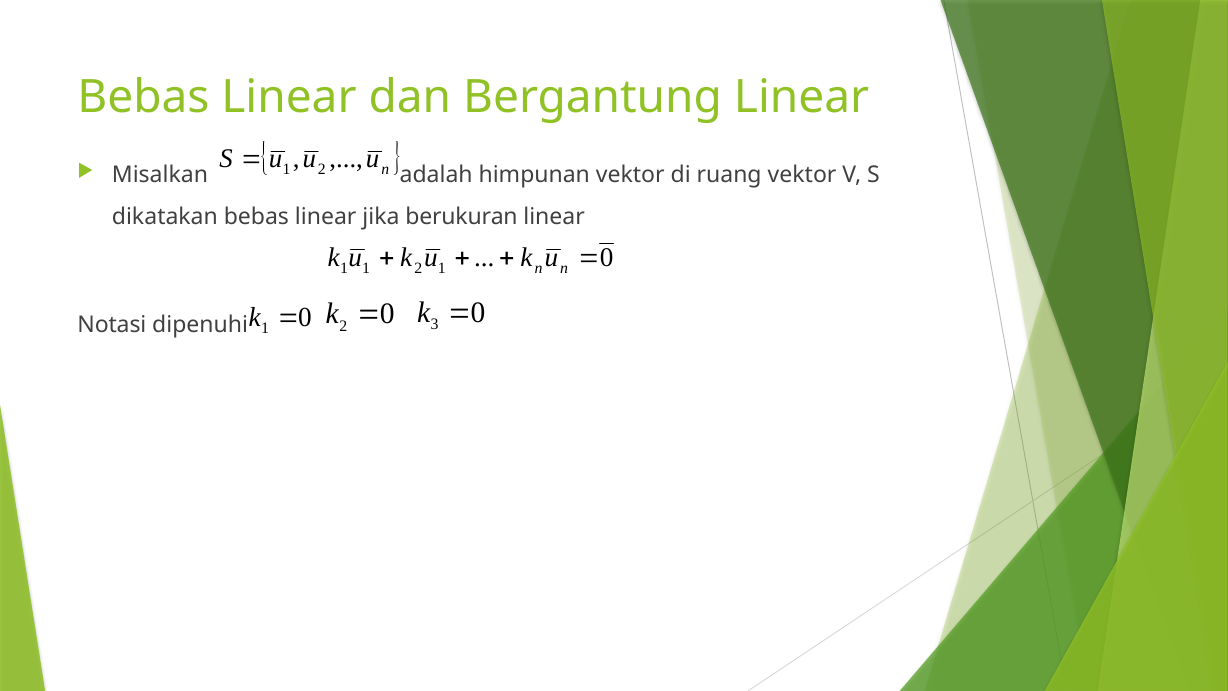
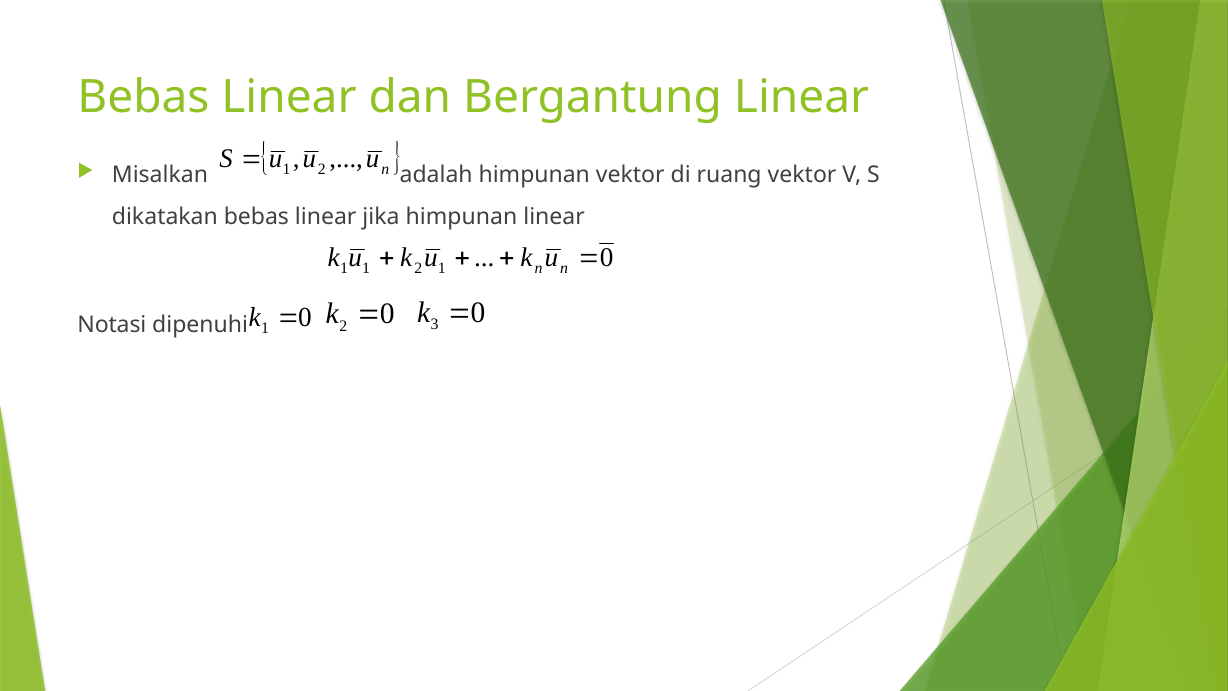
jika berukuran: berukuran -> himpunan
